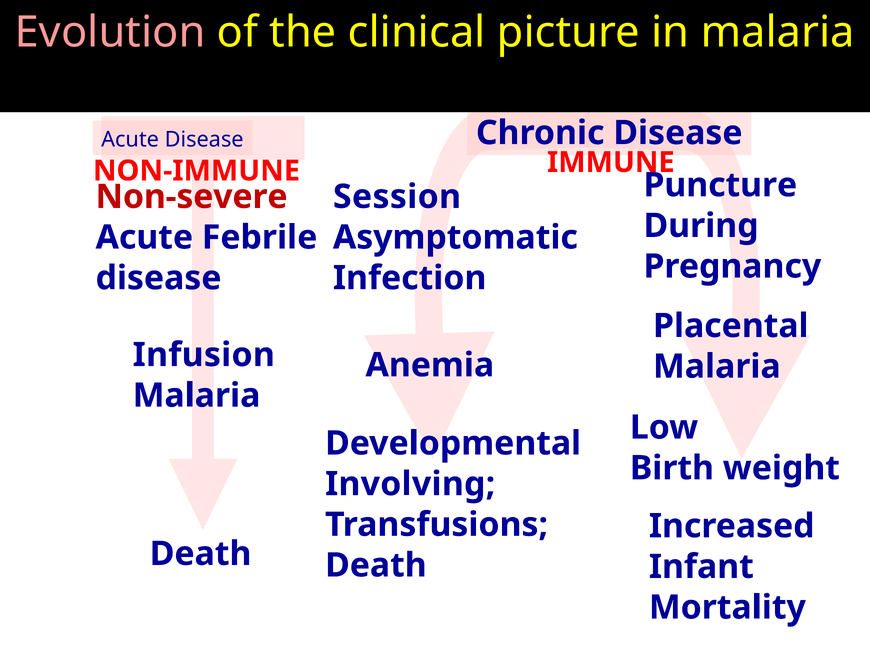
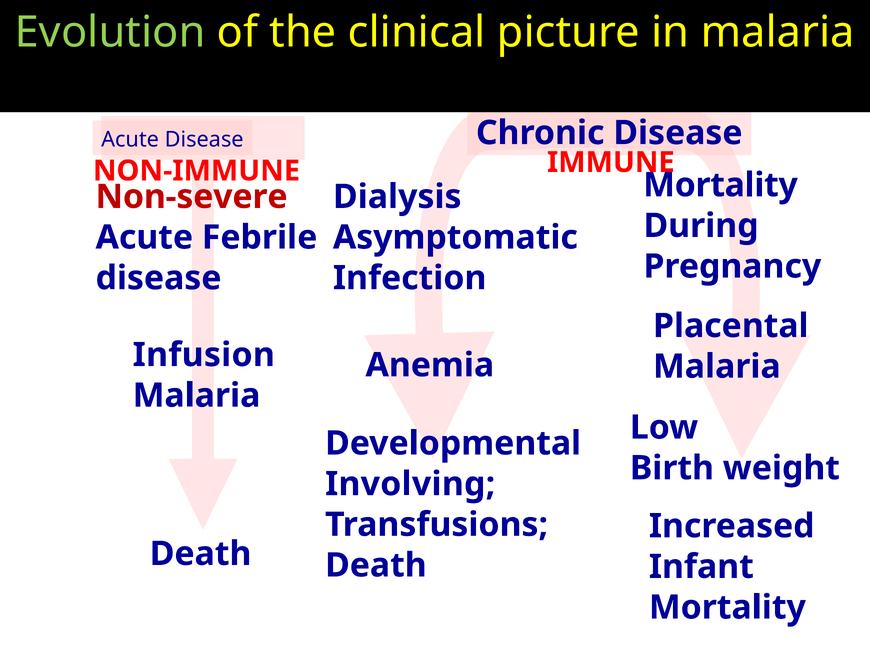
Evolution colour: pink -> light green
Puncture at (720, 185): Puncture -> Mortality
Session: Session -> Dialysis
